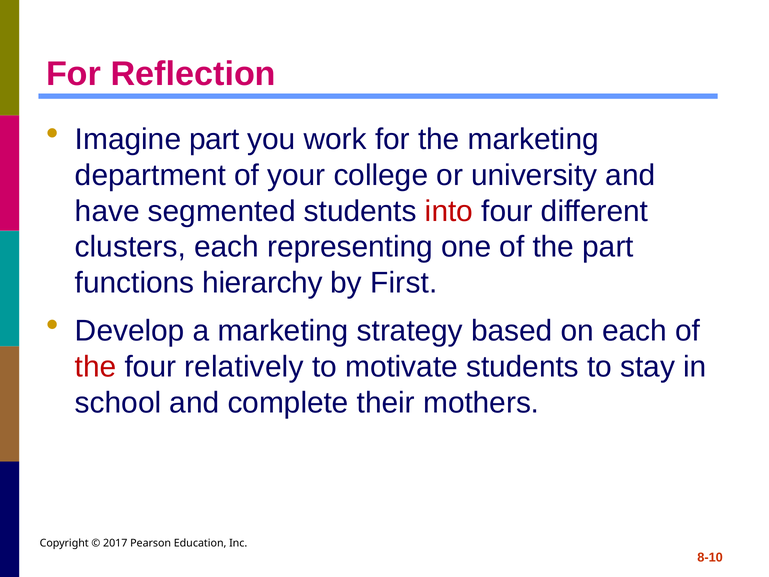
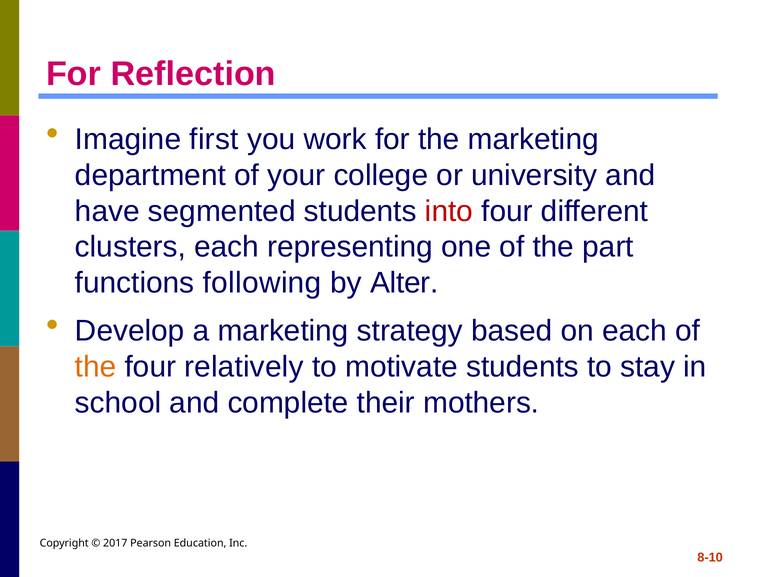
Imagine part: part -> first
hierarchy: hierarchy -> following
First: First -> Alter
the at (96, 367) colour: red -> orange
